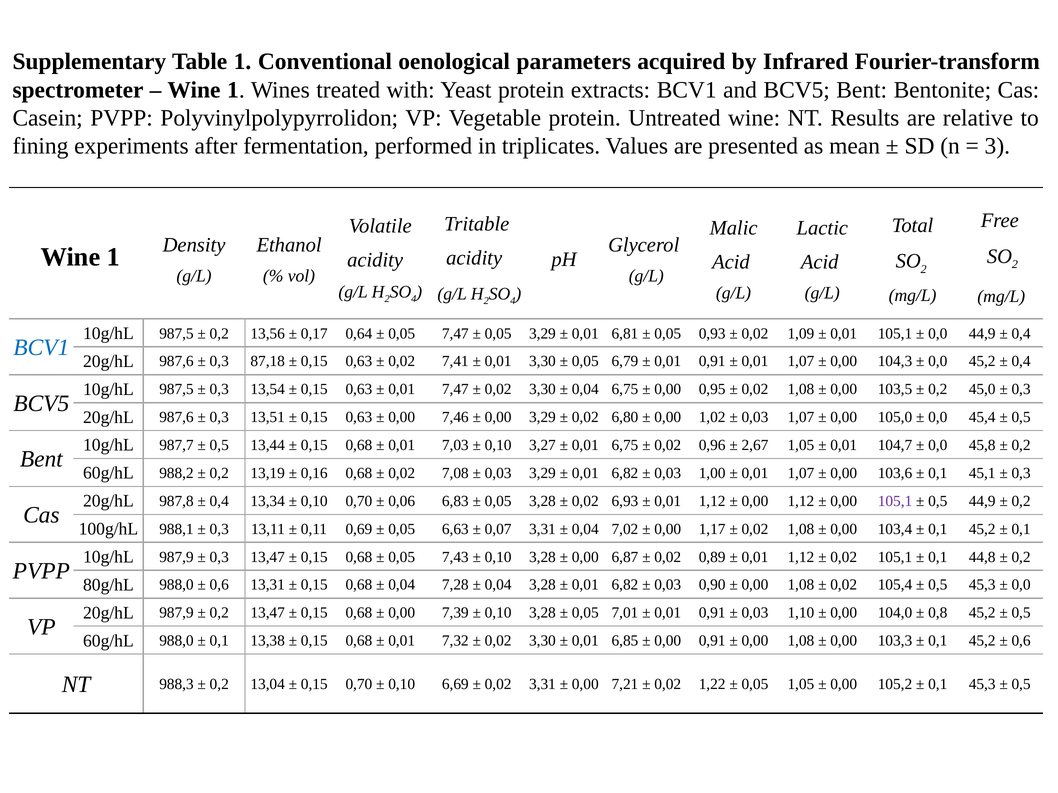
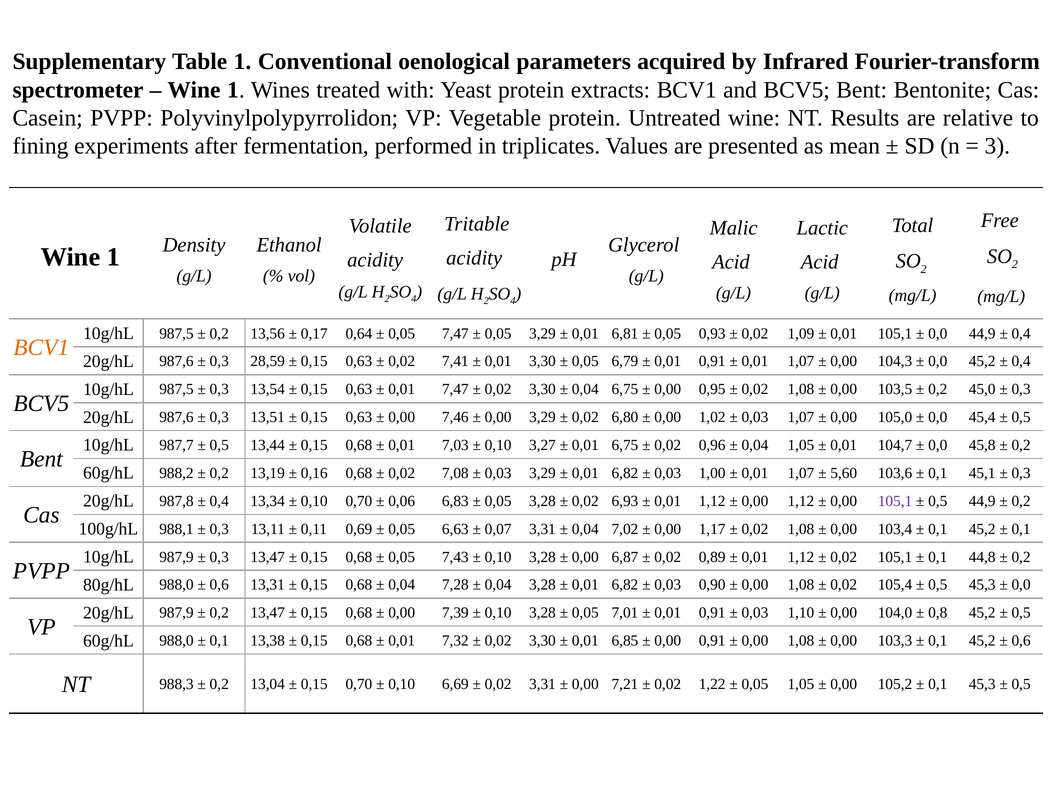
BCV1 at (41, 348) colour: blue -> orange
87,18: 87,18 -> 28,59
2,67 at (755, 445): 2,67 -> 0,04
0,00 at (844, 473): 0,00 -> 5,60
